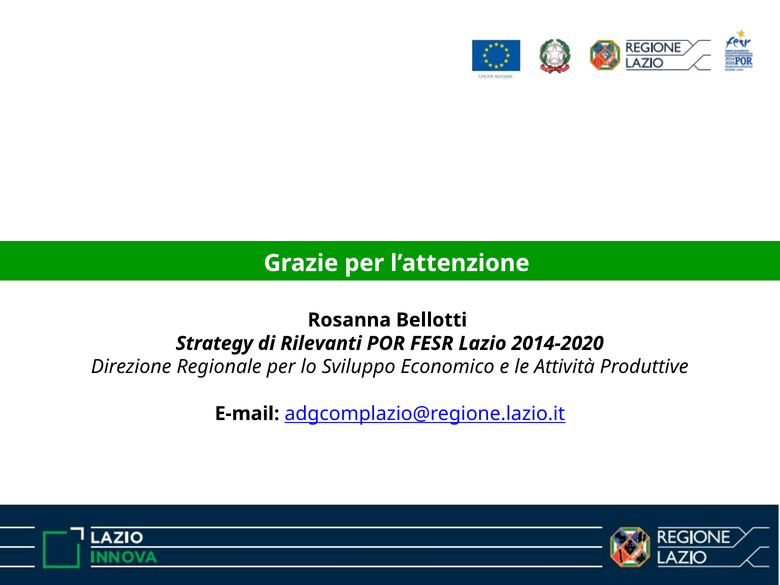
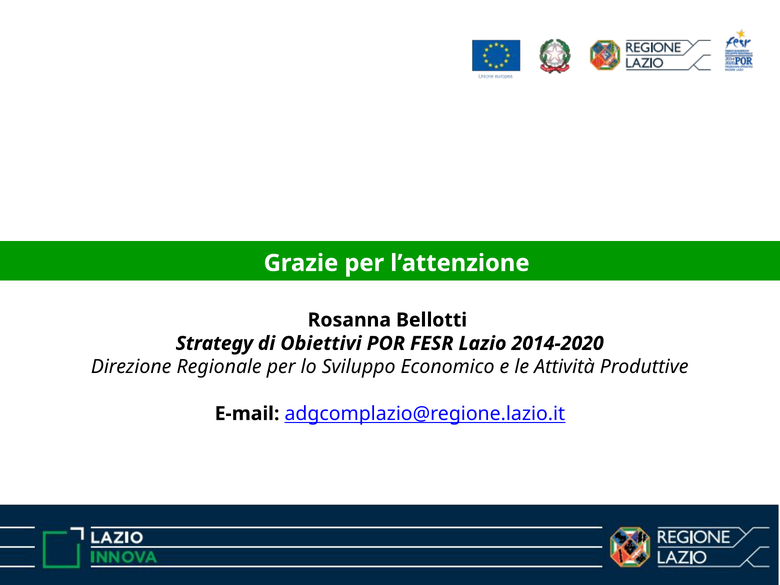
Rilevanti: Rilevanti -> Obiettivi
